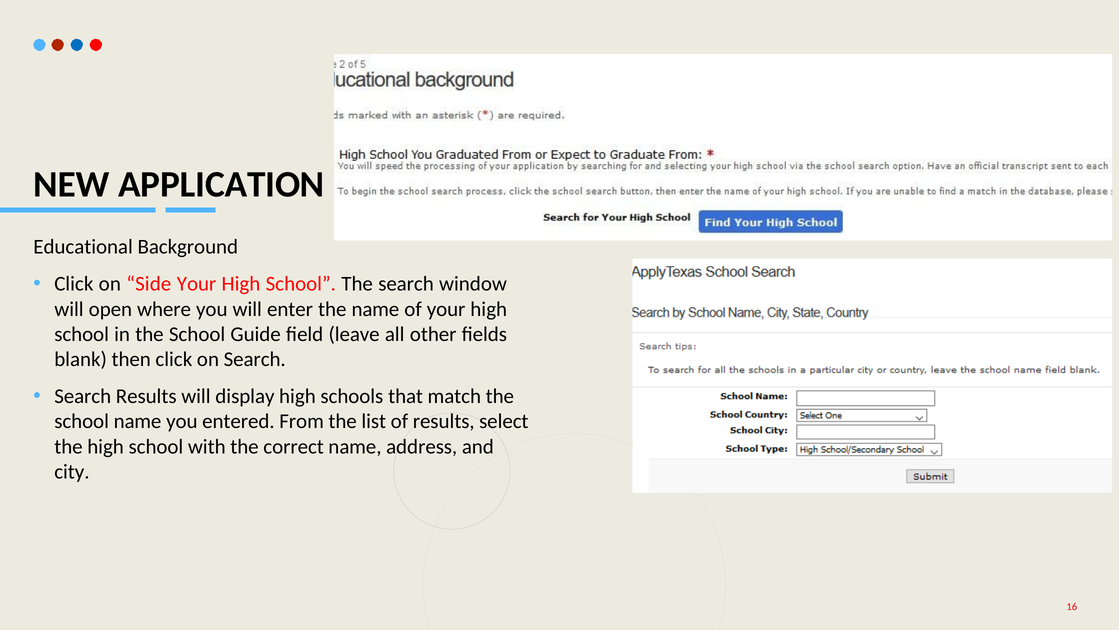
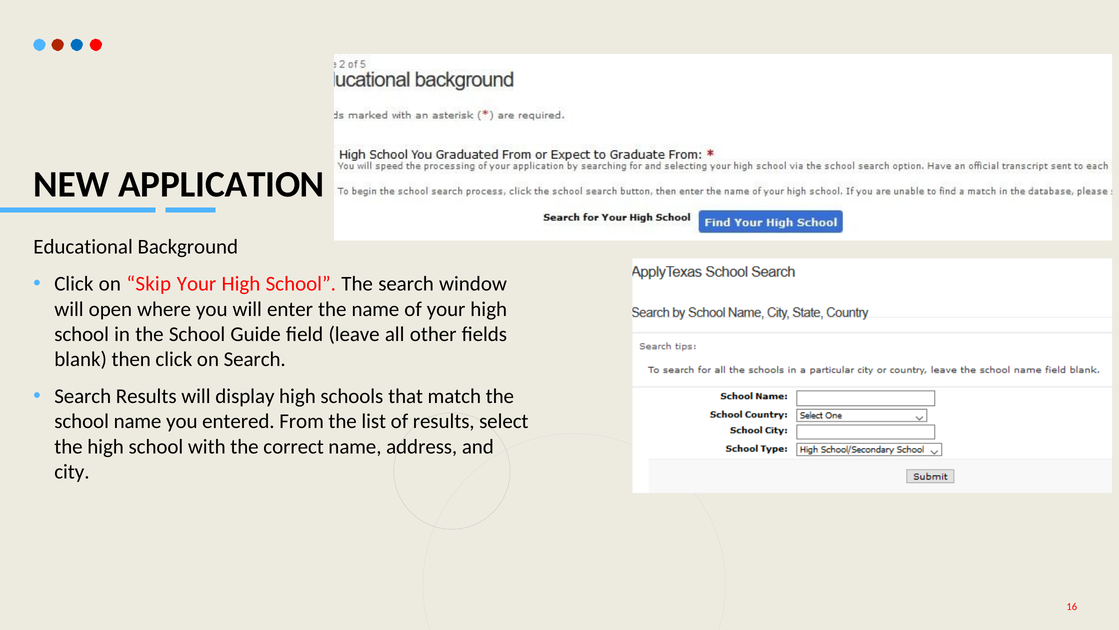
Side: Side -> Skip
